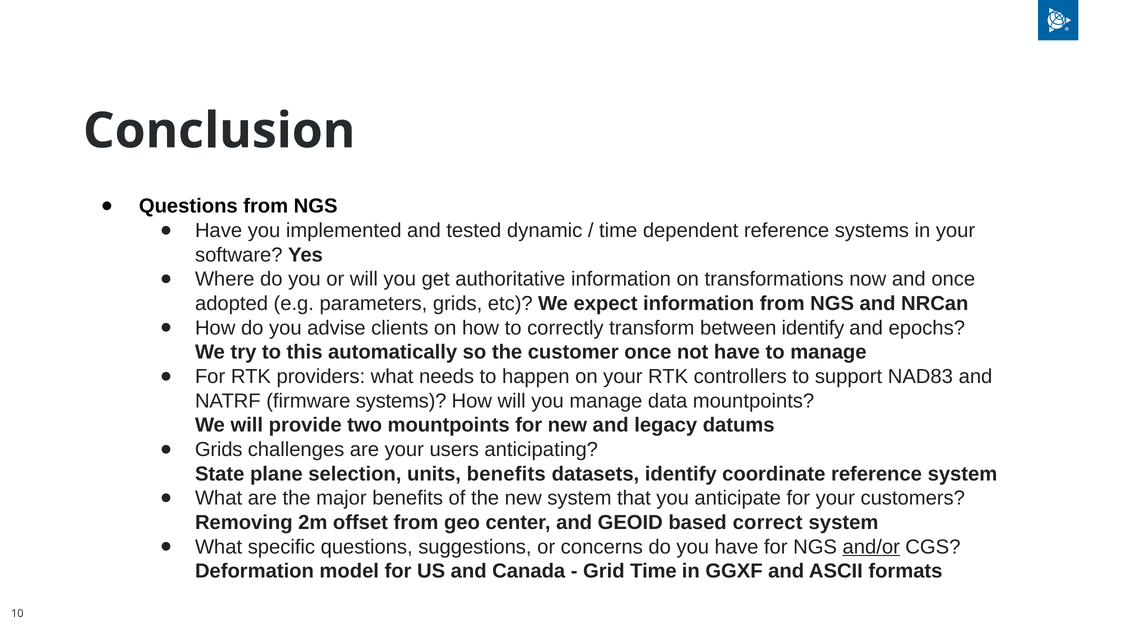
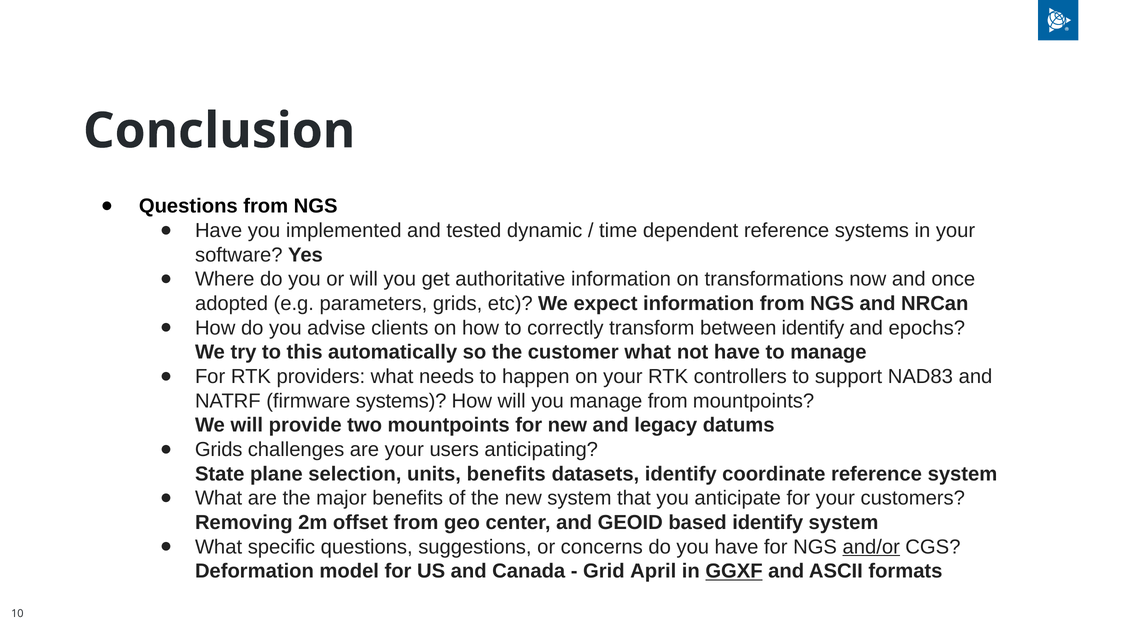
customer once: once -> what
manage data: data -> from
based correct: correct -> identify
Grid Time: Time -> April
GGXF underline: none -> present
